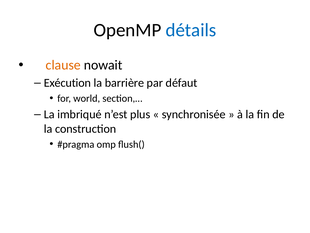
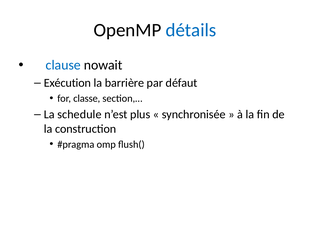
clause colour: orange -> blue
world: world -> classe
imbriqué: imbriqué -> schedule
